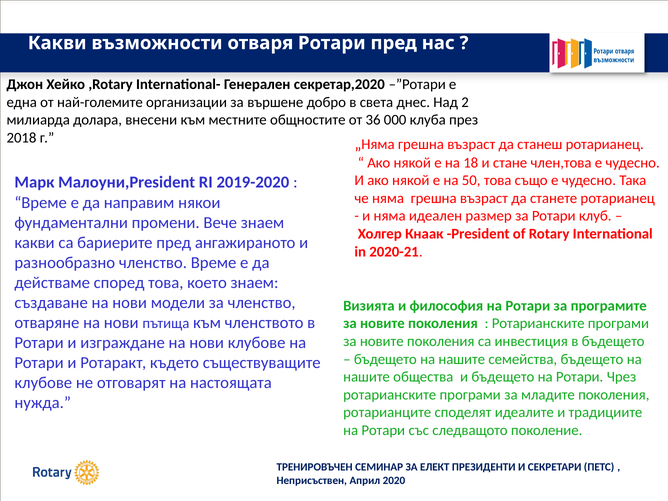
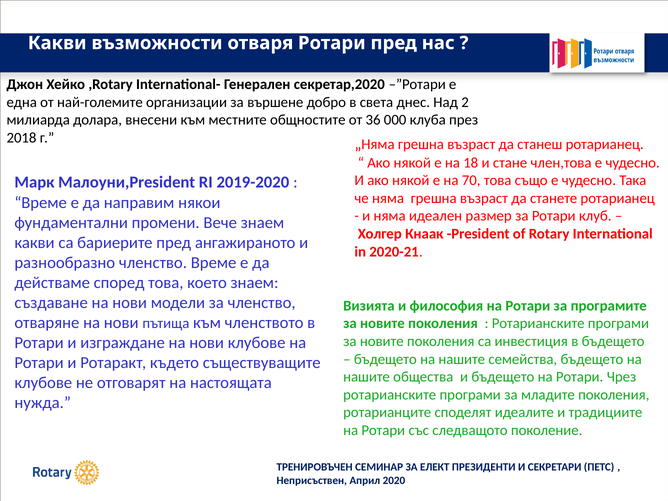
50: 50 -> 70
